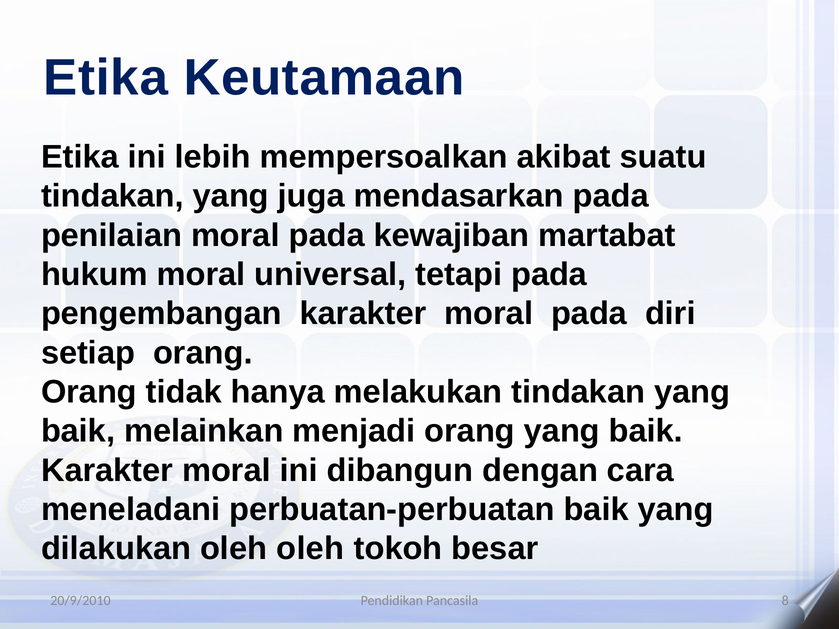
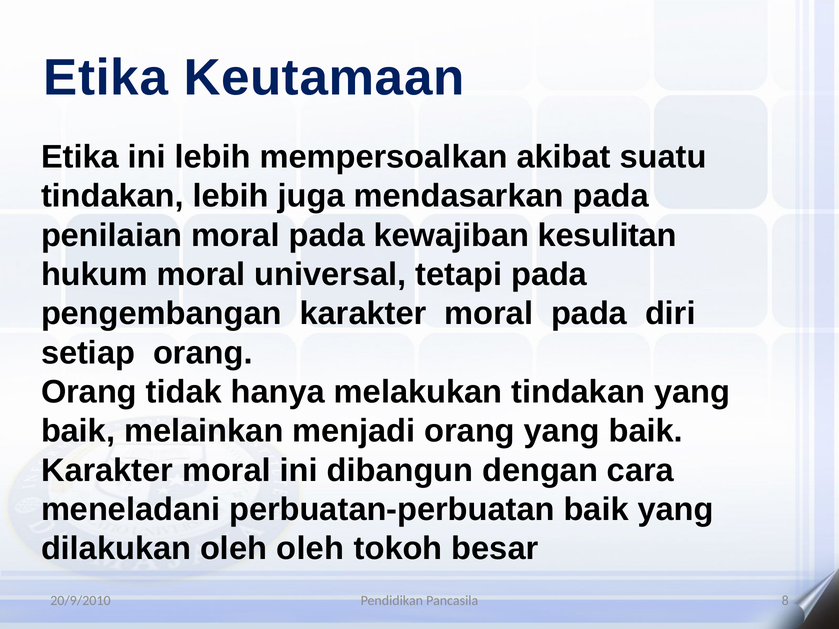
yang at (231, 196): yang -> lebih
martabat: martabat -> kesulitan
